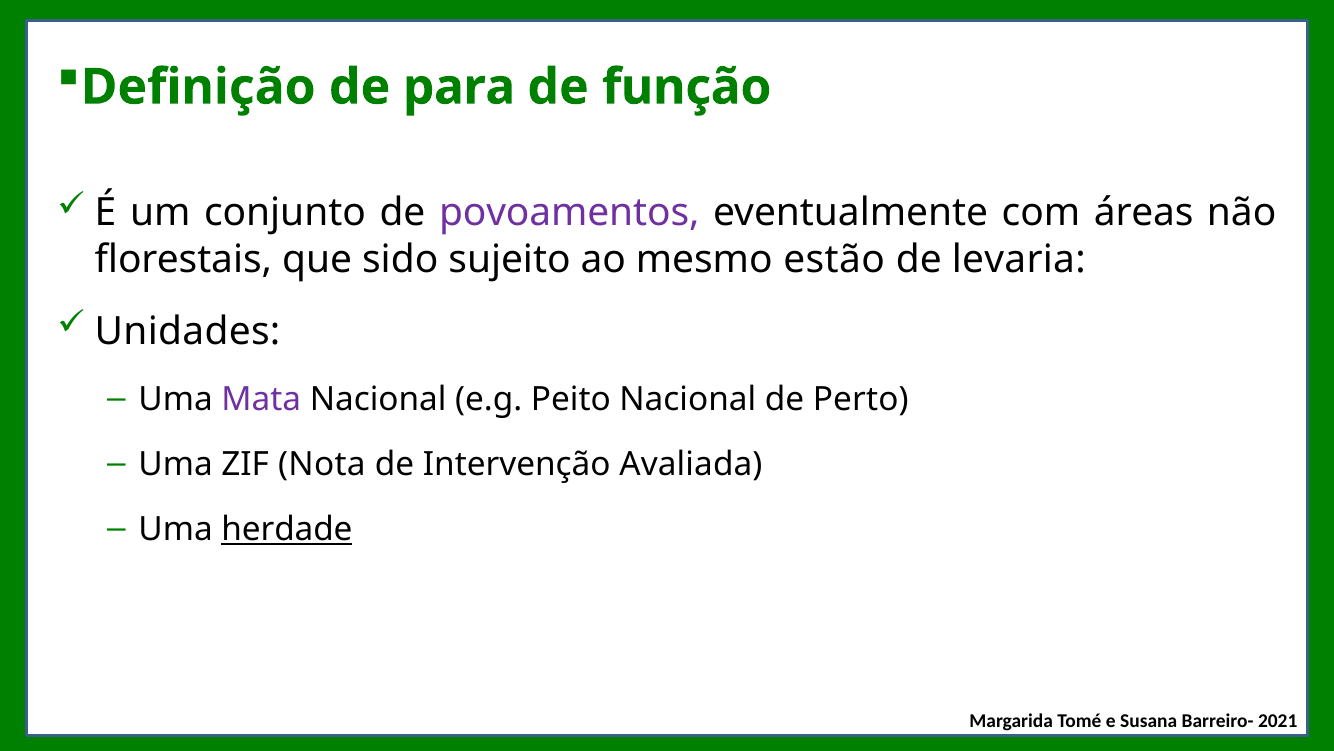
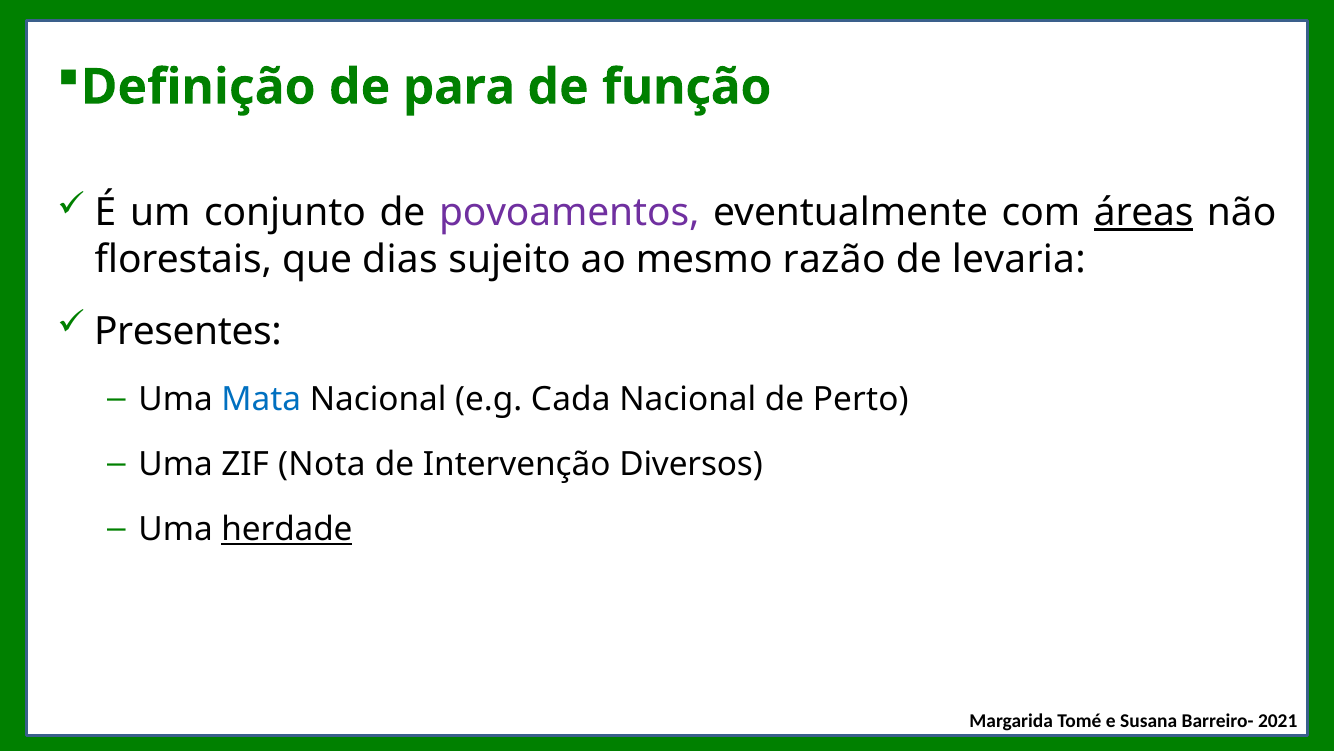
áreas underline: none -> present
sido: sido -> dias
estão: estão -> razão
Unidades: Unidades -> Presentes
Mata colour: purple -> blue
Peito: Peito -> Cada
Avaliada: Avaliada -> Diversos
